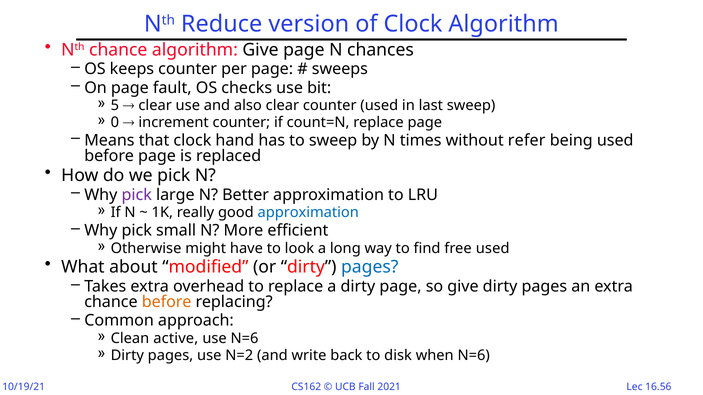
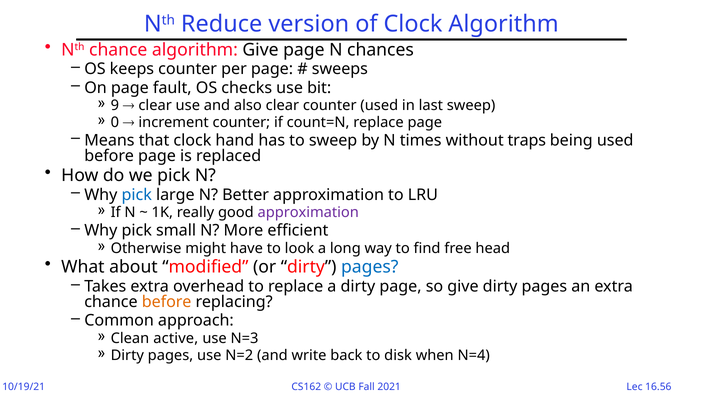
5: 5 -> 9
refer: refer -> traps
pick at (137, 195) colour: purple -> blue
approximation at (308, 213) colour: blue -> purple
free used: used -> head
use N=6: N=6 -> N=3
when N=6: N=6 -> N=4
